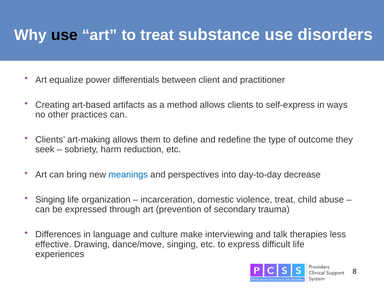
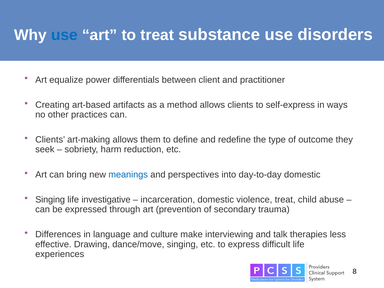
use at (64, 35) colour: black -> blue
day-to-day decrease: decrease -> domestic
organization: organization -> investigative
